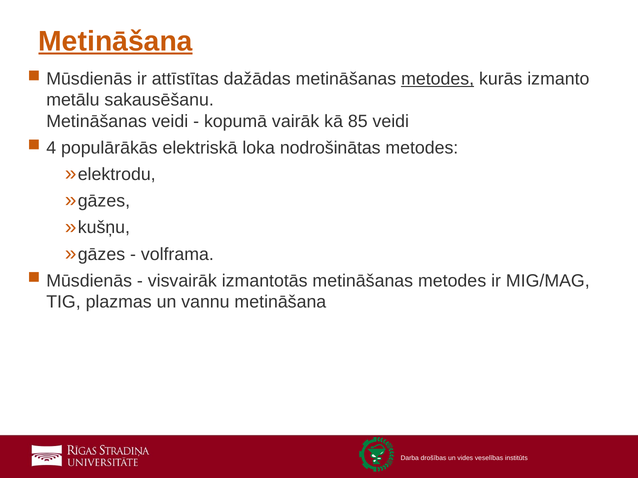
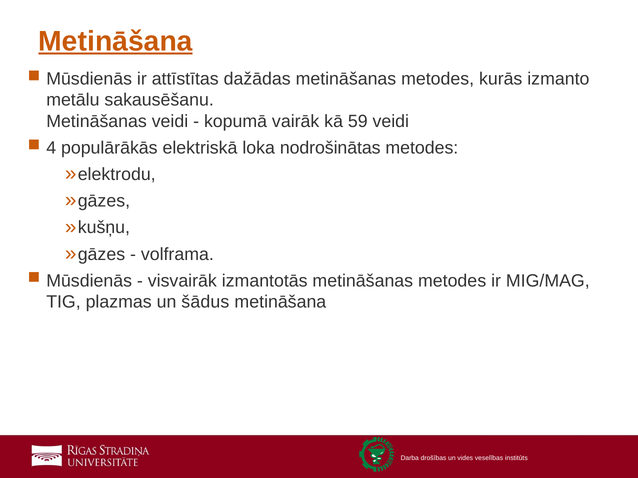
metodes at (438, 79) underline: present -> none
kā 85: 85 -> 59
vannu: vannu -> šādus
